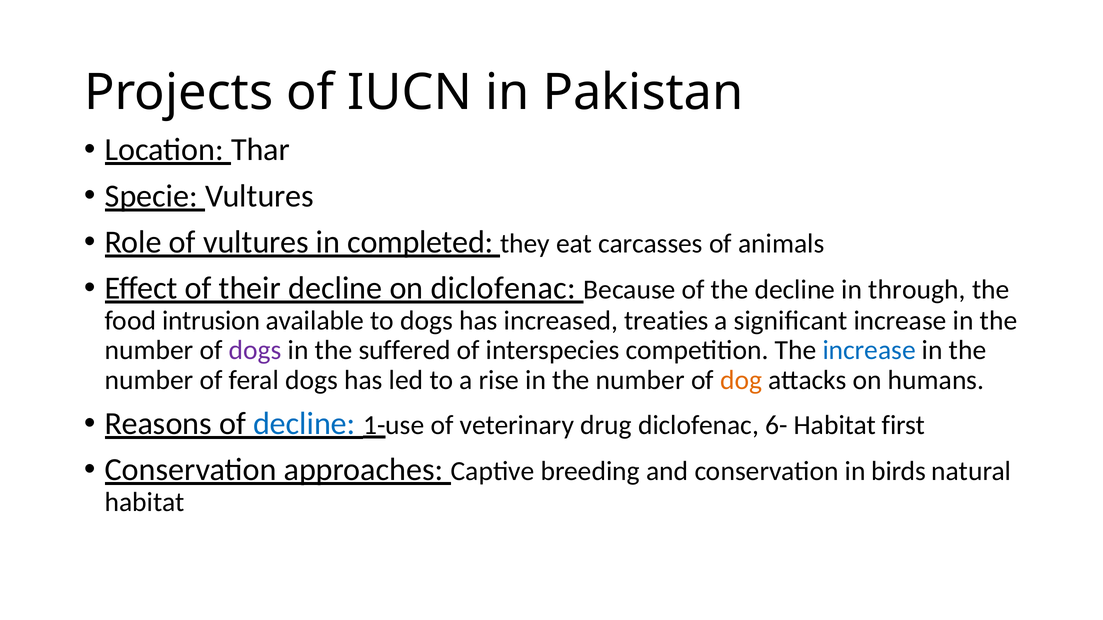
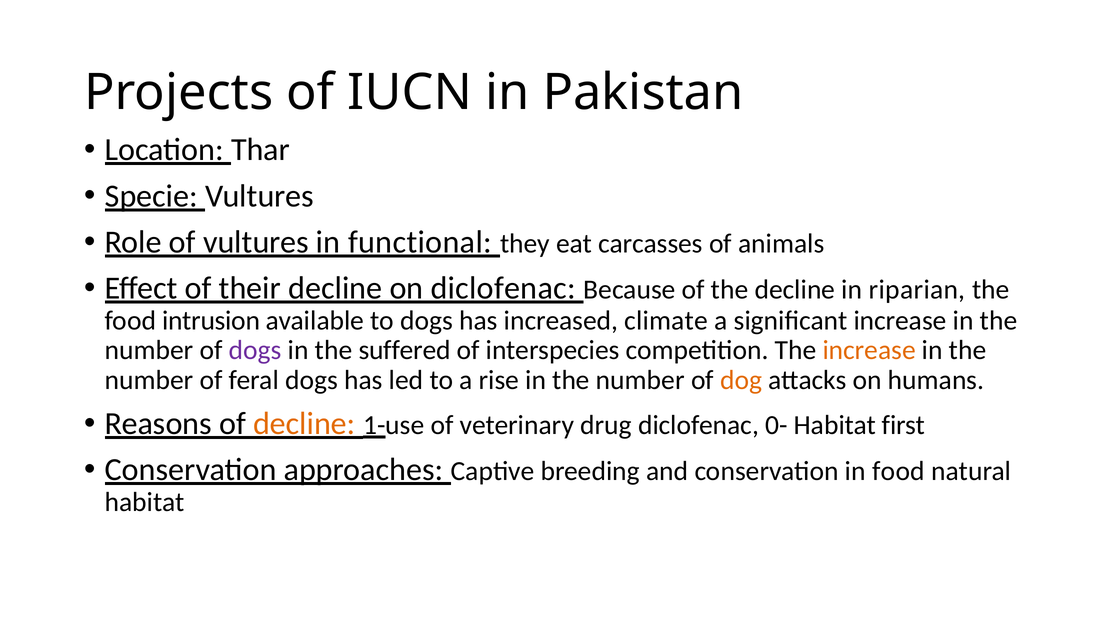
completed: completed -> functional
through: through -> riparian
treaties: treaties -> climate
increase at (869, 351) colour: blue -> orange
decline at (304, 424) colour: blue -> orange
6-: 6- -> 0-
in birds: birds -> food
